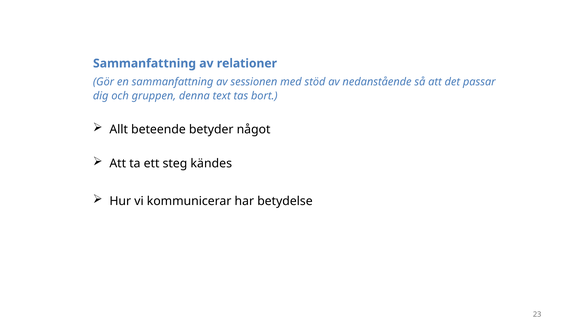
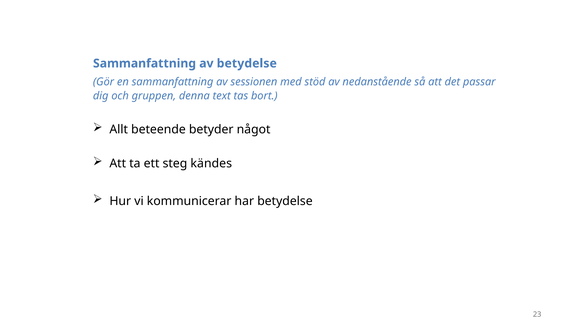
av relationer: relationer -> betydelse
